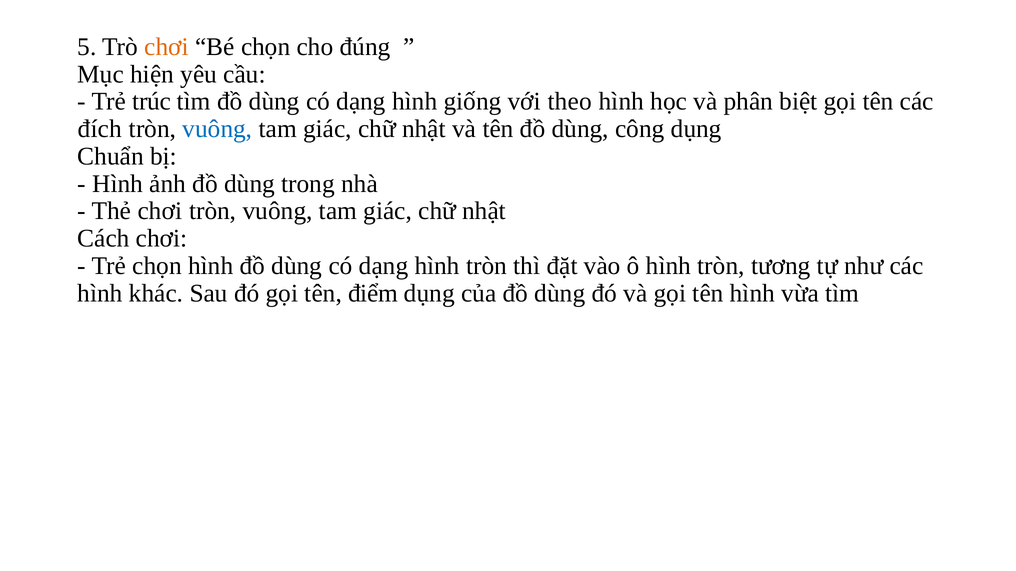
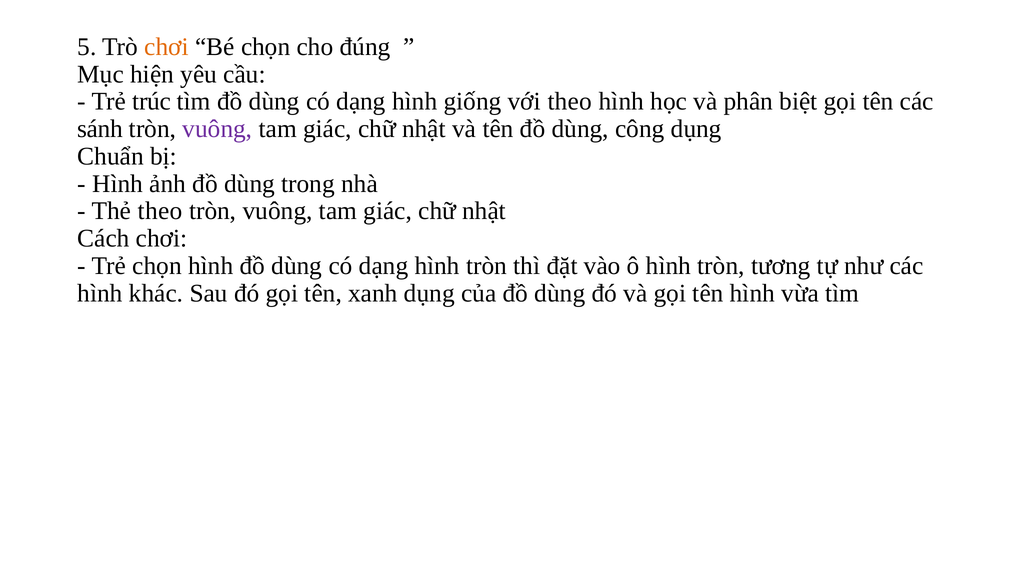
đích: đích -> sánh
vuông at (217, 129) colour: blue -> purple
Thẻ chơi: chơi -> theo
điểm: điểm -> xanh
